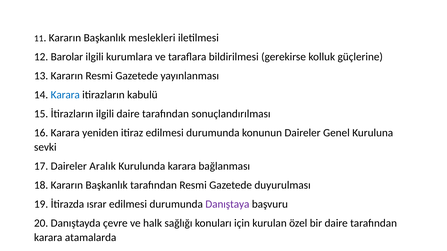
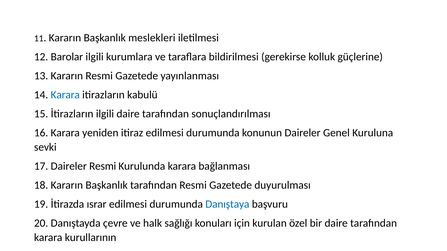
Daireler Aralık: Aralık -> Resmi
Danıştaya colour: purple -> blue
atamalarda: atamalarda -> kurullarının
